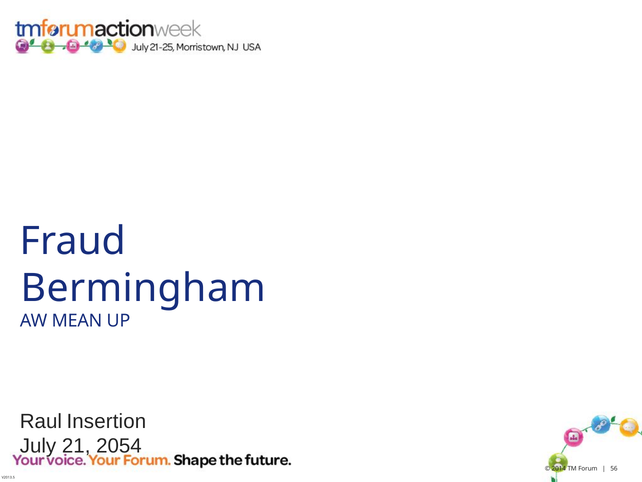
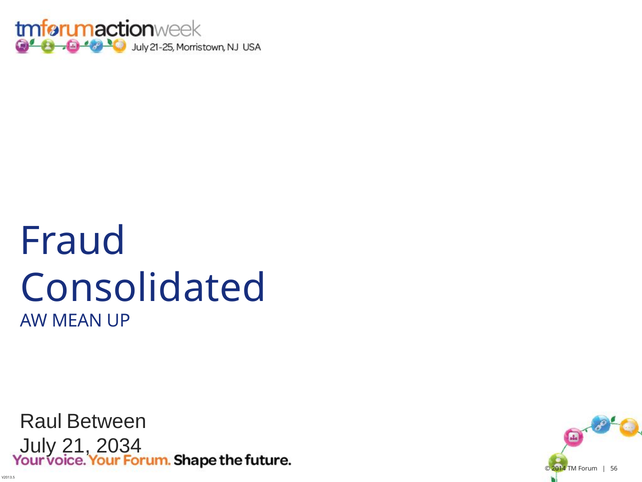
Bermingham: Bermingham -> Consolidated
Insertion: Insertion -> Between
2054: 2054 -> 2034
